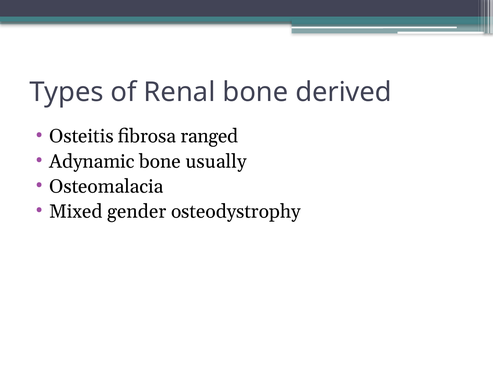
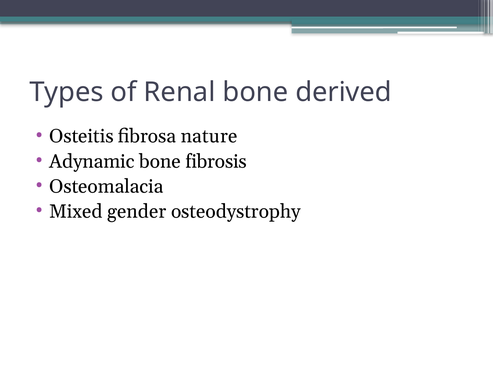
ranged: ranged -> nature
usually: usually -> fibrosis
